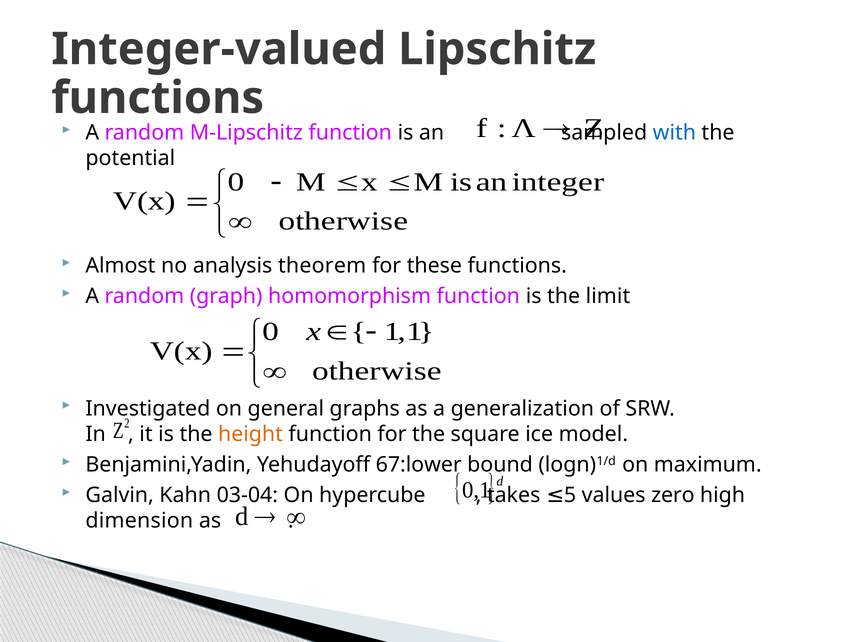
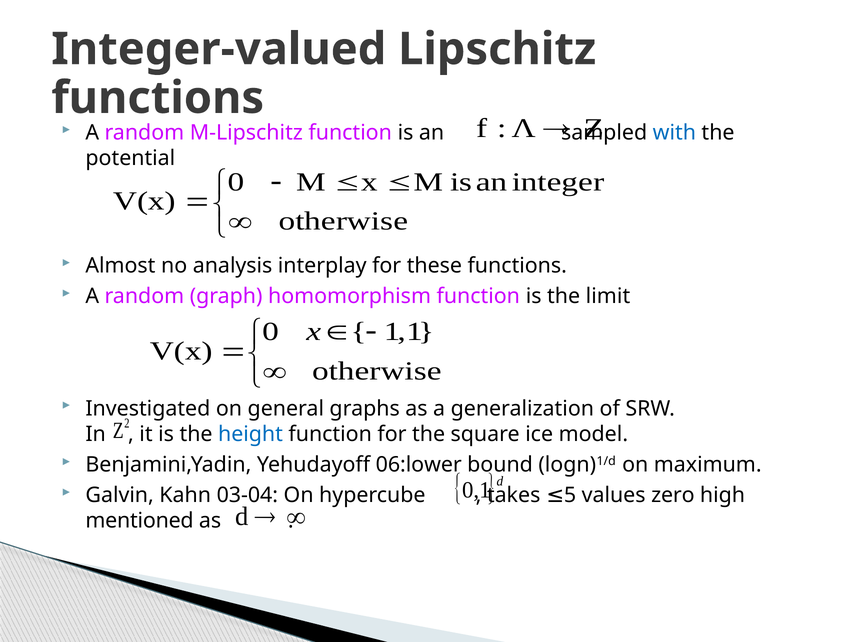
theorem: theorem -> interplay
height colour: orange -> blue
67:lower: 67:lower -> 06:lower
dimension: dimension -> mentioned
